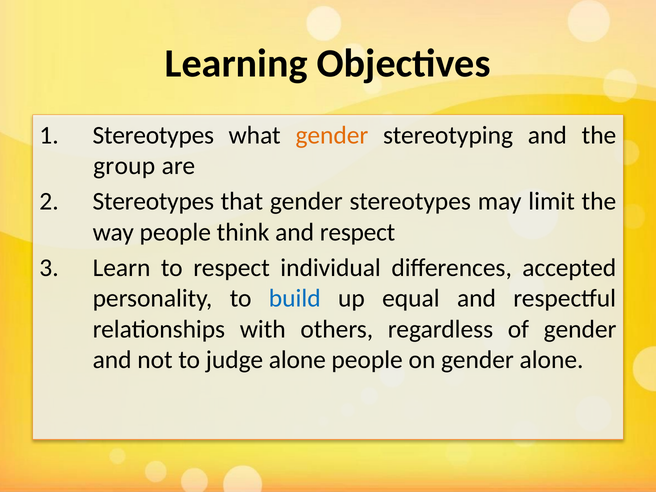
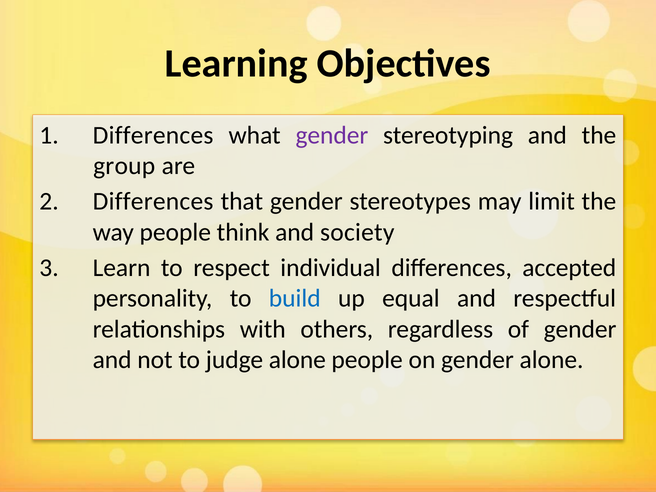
Stereotypes at (153, 135): Stereotypes -> Differences
gender at (332, 135) colour: orange -> purple
Stereotypes at (153, 202): Stereotypes -> Differences
and respect: respect -> society
